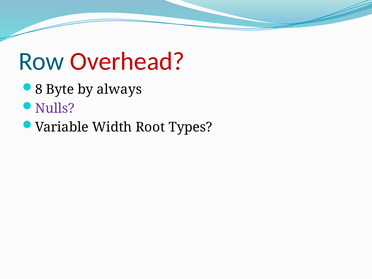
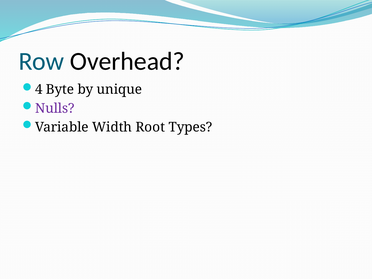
Overhead colour: red -> black
8: 8 -> 4
always: always -> unique
